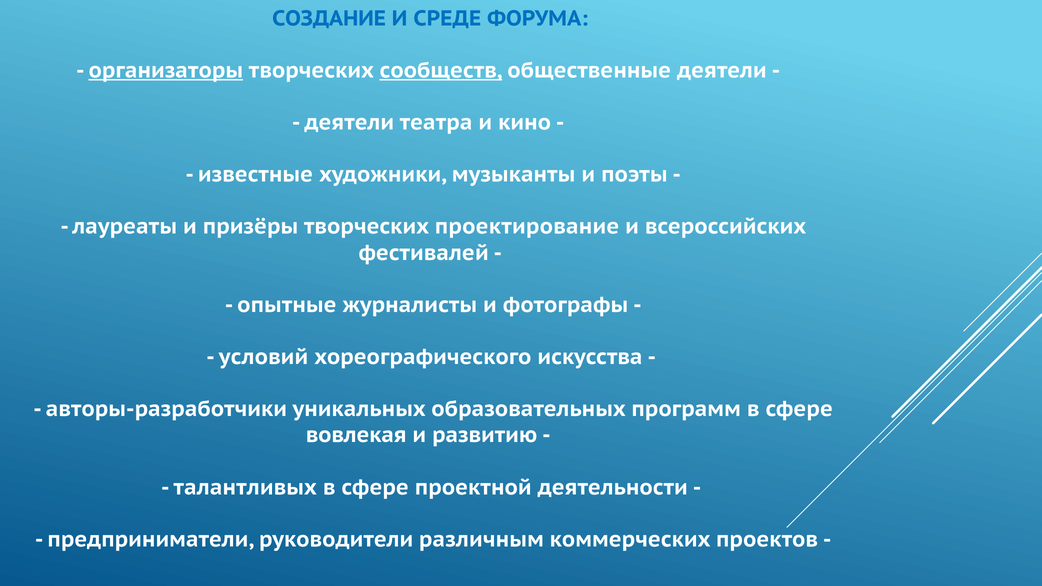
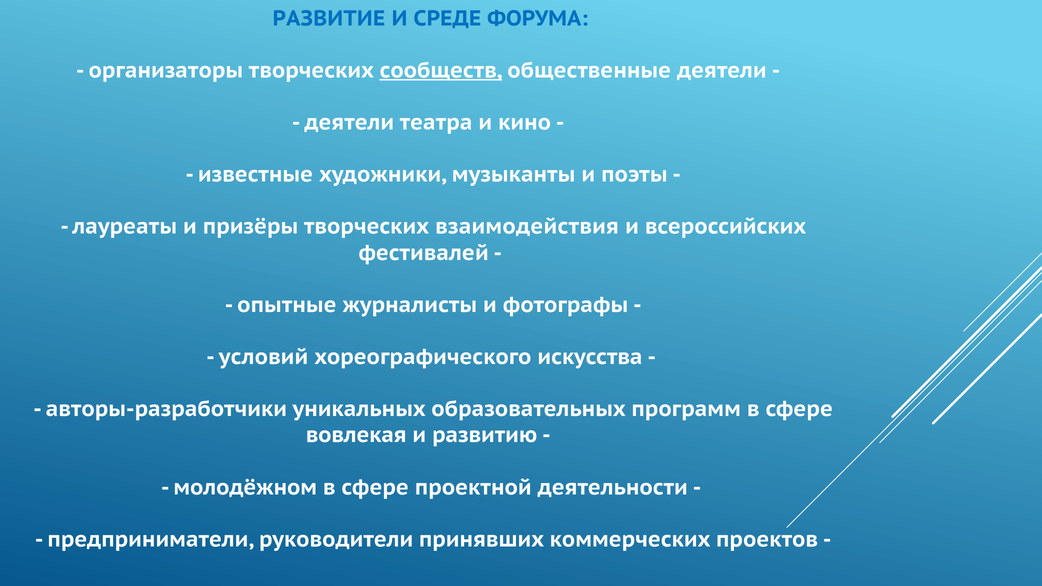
СОЗДАНИЕ: СОЗДАНИЕ -> РАЗВИТИЕ
организаторы underline: present -> none
проектирование: проектирование -> взаимодействия
талантливых: талантливых -> молодёжном
различным: различным -> принявших
